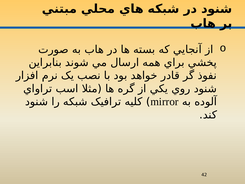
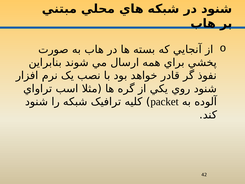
mirror: mirror -> packet
